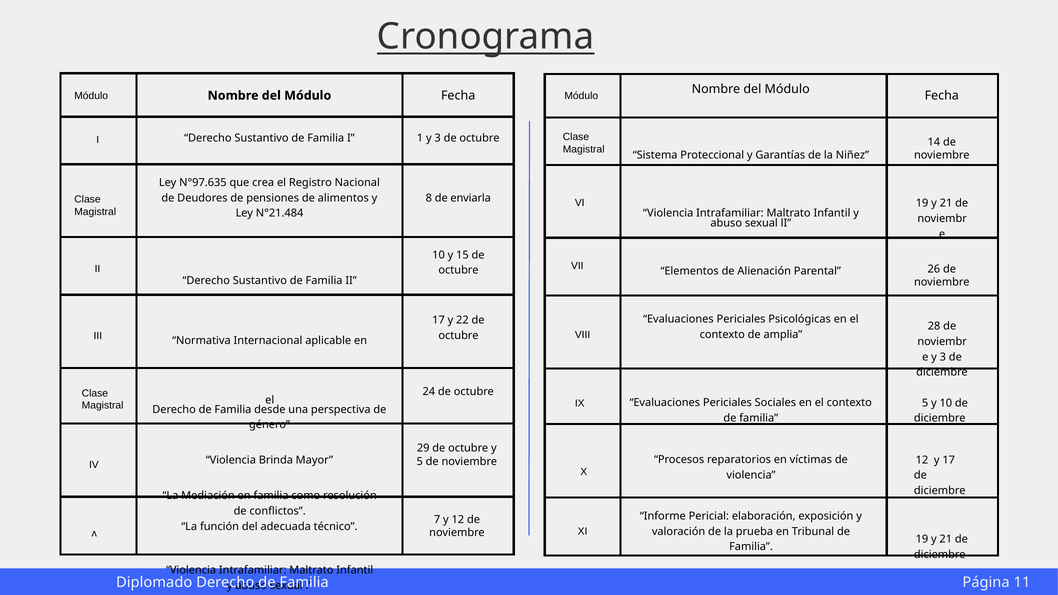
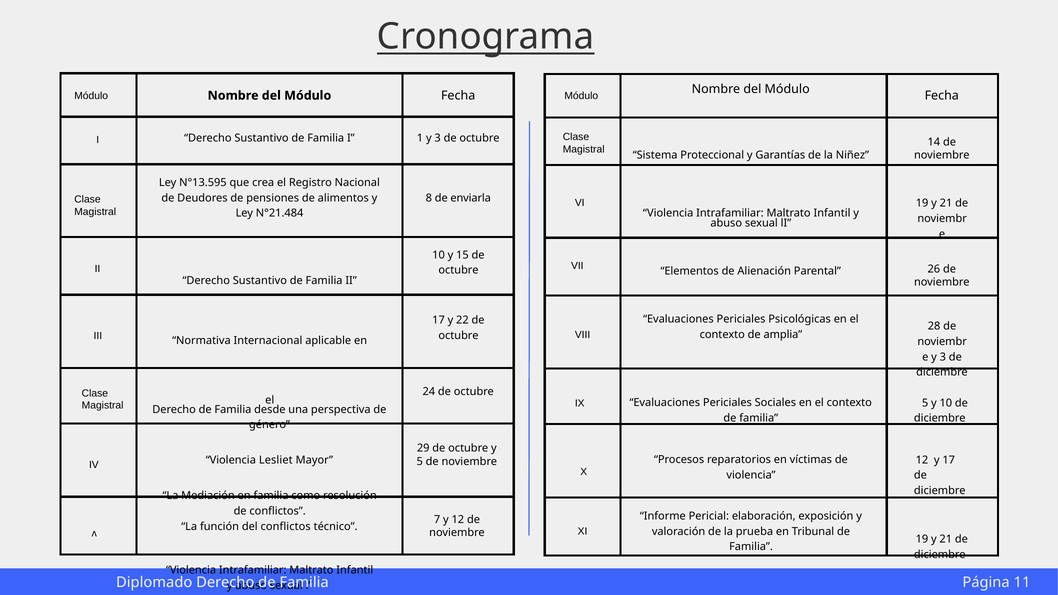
N°97.635: N°97.635 -> N°13.595
Brinda: Brinda -> Lesliet
del adecuada: adecuada -> conflictos
